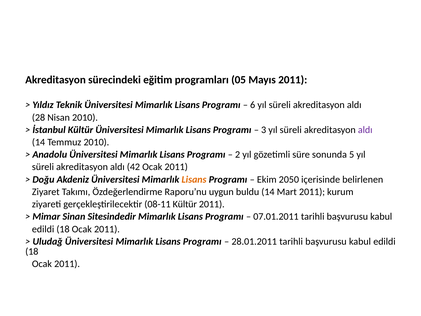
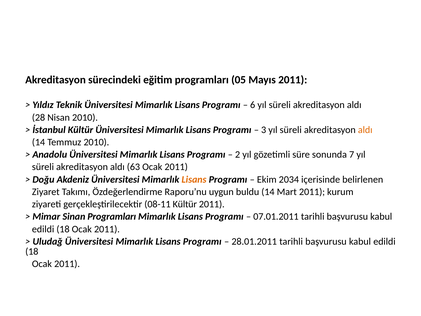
aldı at (365, 130) colour: purple -> orange
5: 5 -> 7
42: 42 -> 63
2050: 2050 -> 2034
Sinan Sitesindedir: Sitesindedir -> Programları
